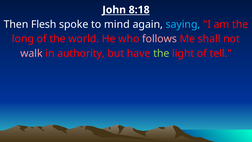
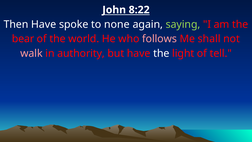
8:18: 8:18 -> 8:22
Then Flesh: Flesh -> Have
mind: mind -> none
saying colour: light blue -> light green
long: long -> bear
the at (161, 53) colour: light green -> white
